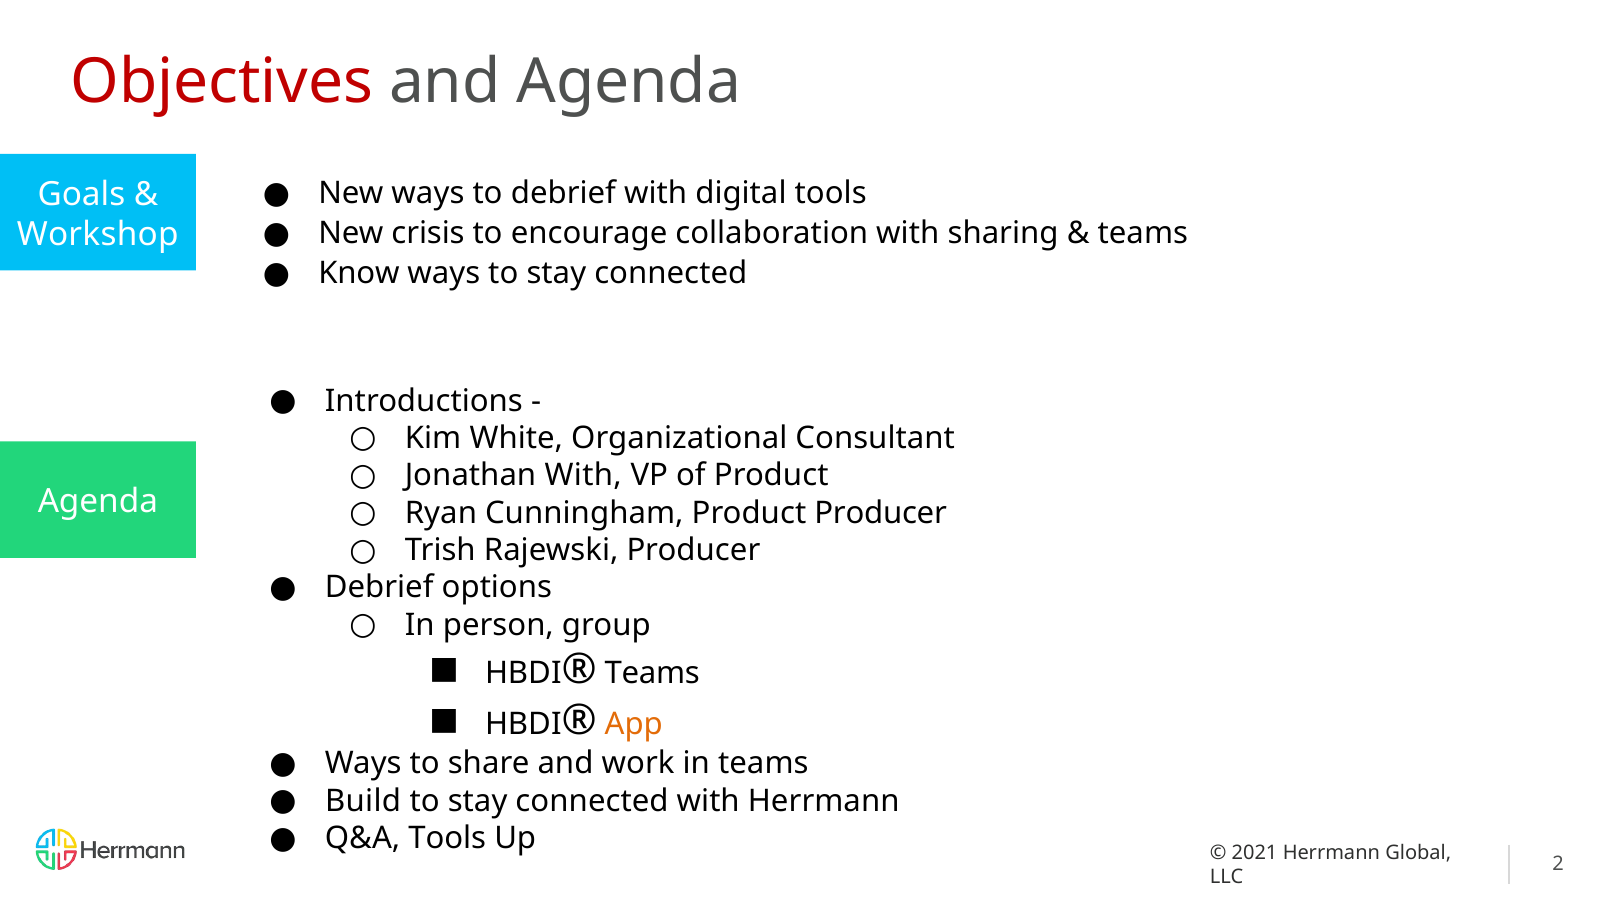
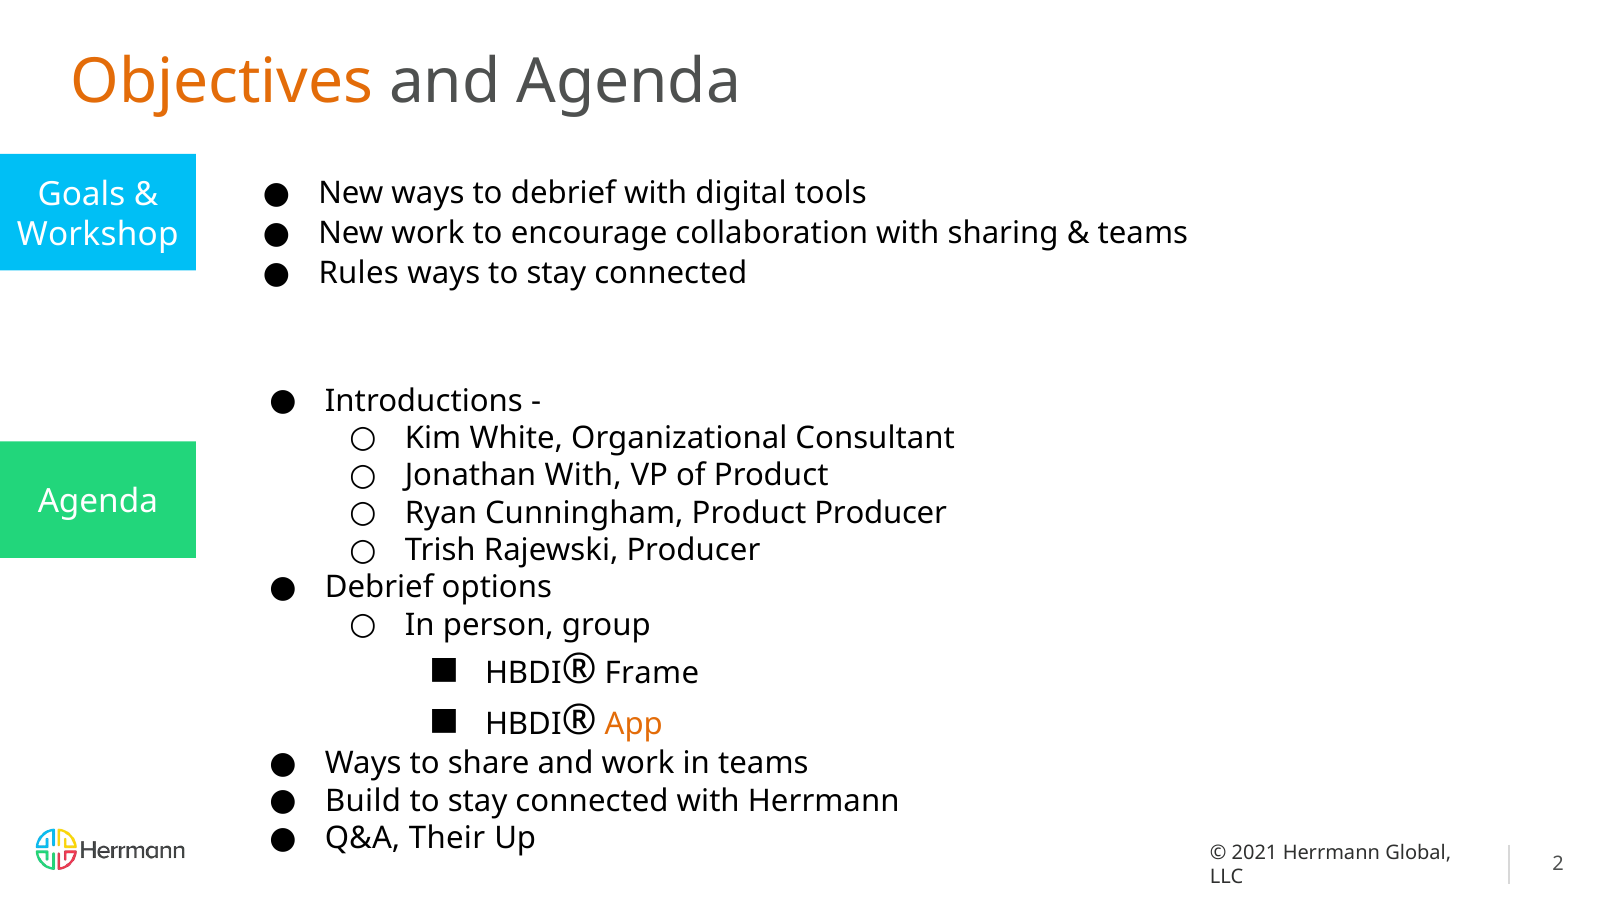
Objectives colour: red -> orange
New crisis: crisis -> work
Know: Know -> Rules
Teams at (652, 674): Teams -> Frame
Q&A Tools: Tools -> Their
